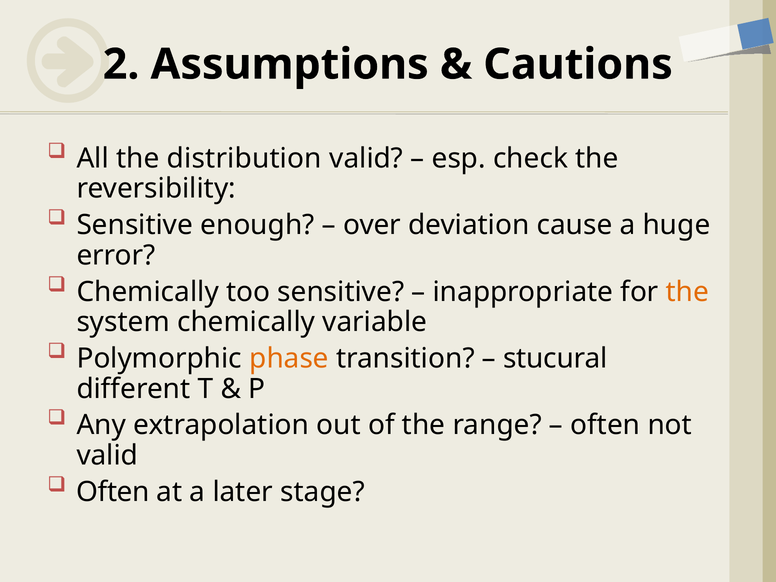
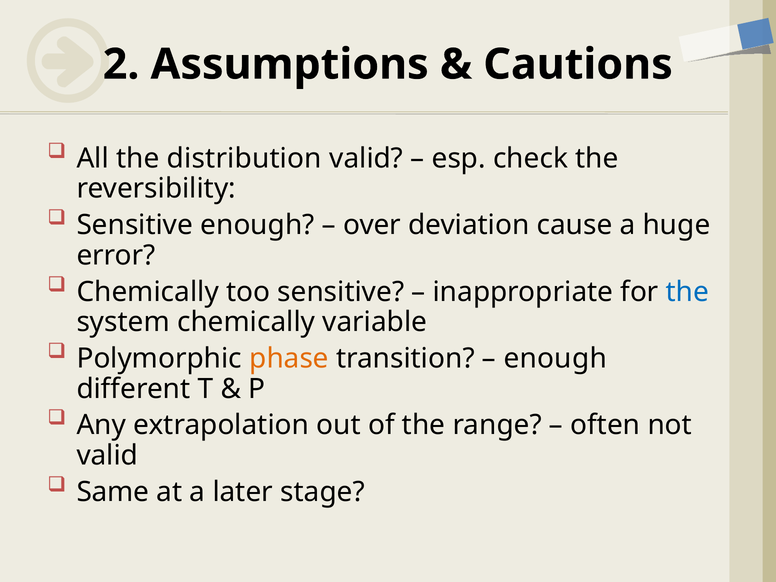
the at (687, 292) colour: orange -> blue
stucural at (555, 359): stucural -> enough
Often at (113, 492): Often -> Same
